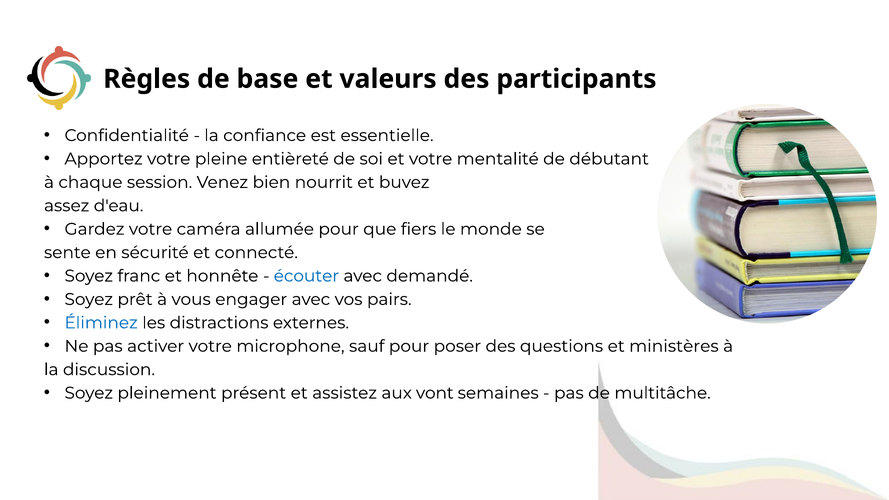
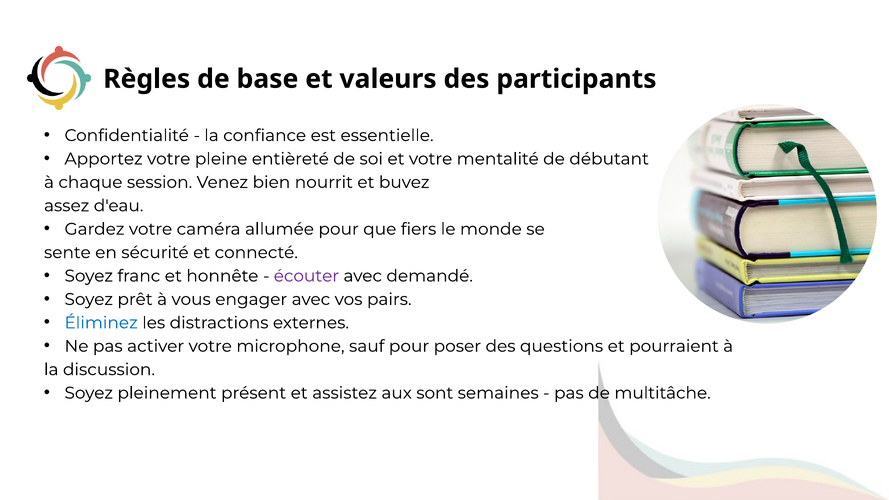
écouter colour: blue -> purple
ministères: ministères -> pourraient
vont: vont -> sont
